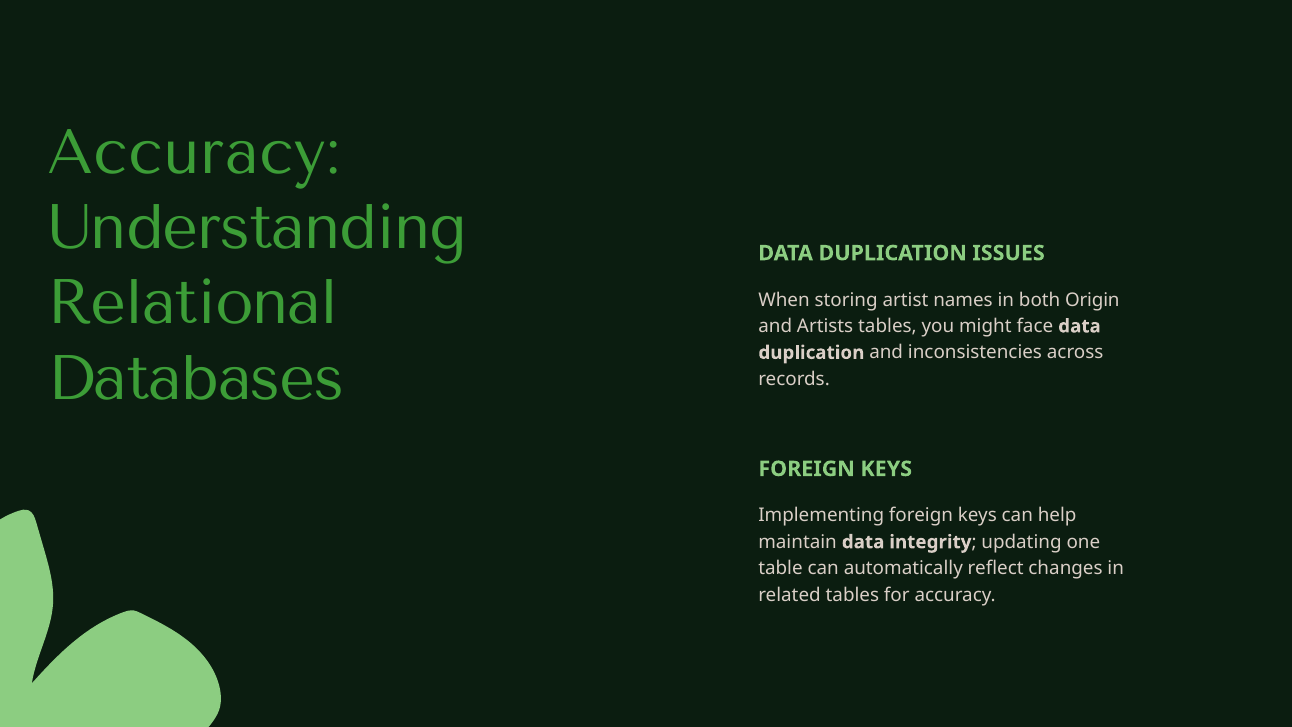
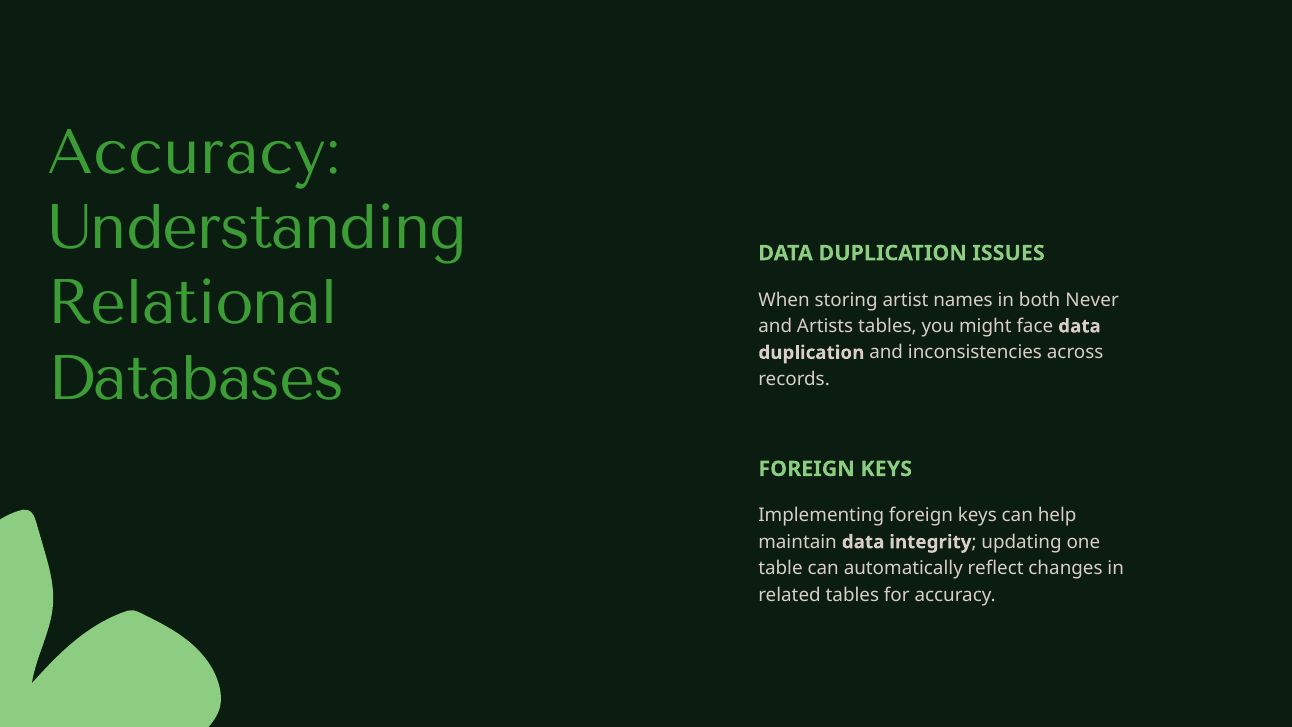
Origin: Origin -> Never
